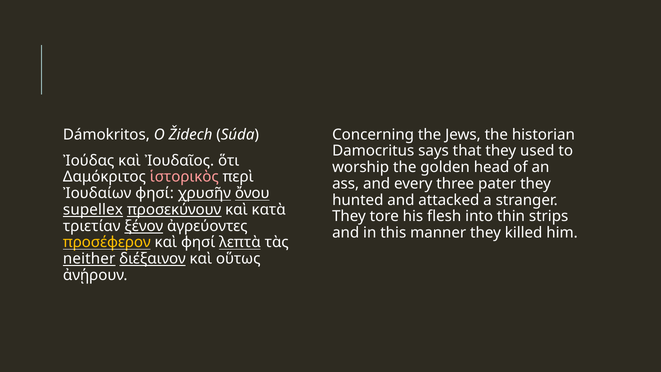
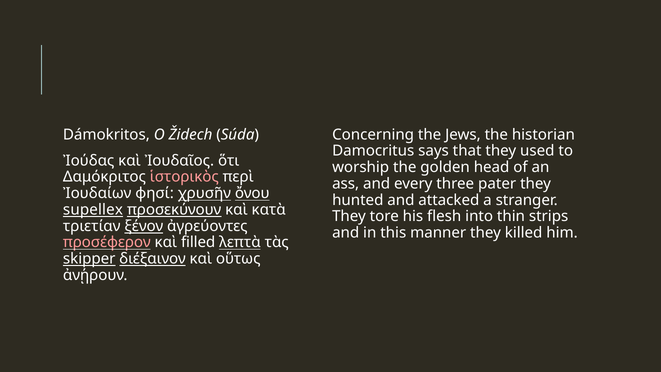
προσέφερον colour: yellow -> pink
καὶ φησί: φησί -> filled
neither: neither -> skipper
